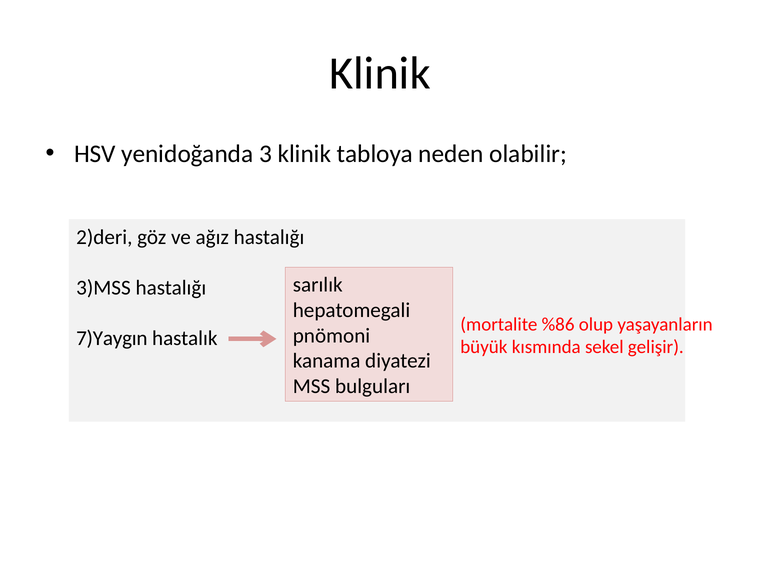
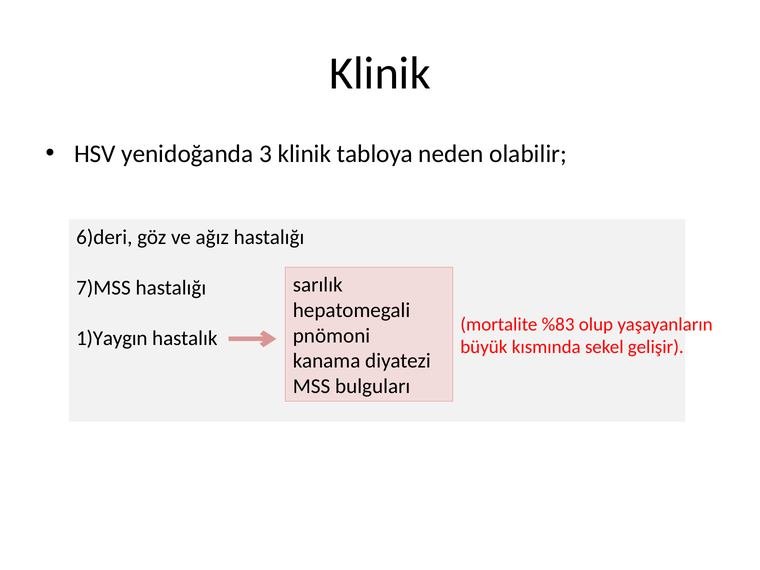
2)deri: 2)deri -> 6)deri
3)MSS: 3)MSS -> 7)MSS
%86: %86 -> %83
7)Yaygın: 7)Yaygın -> 1)Yaygın
